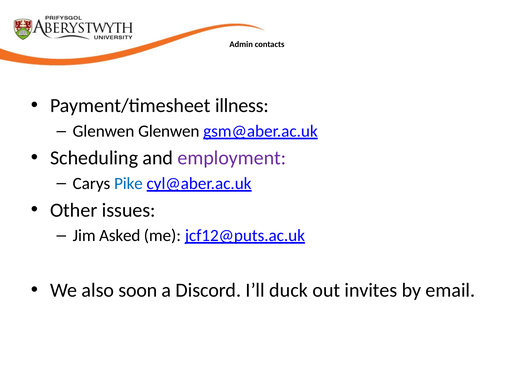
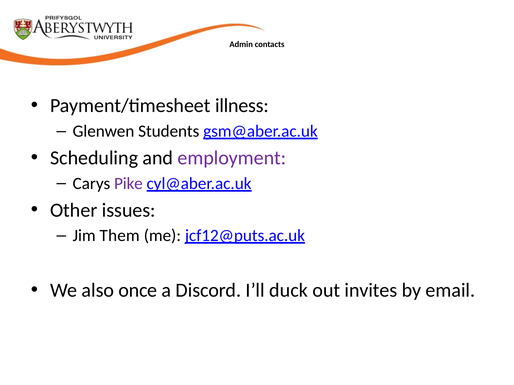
Glenwen Glenwen: Glenwen -> Students
Pike colour: blue -> purple
Asked: Asked -> Them
soon: soon -> once
